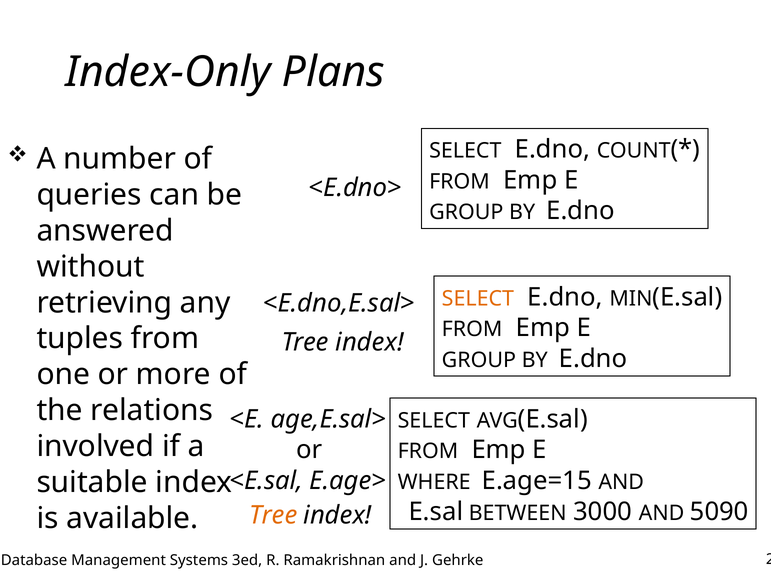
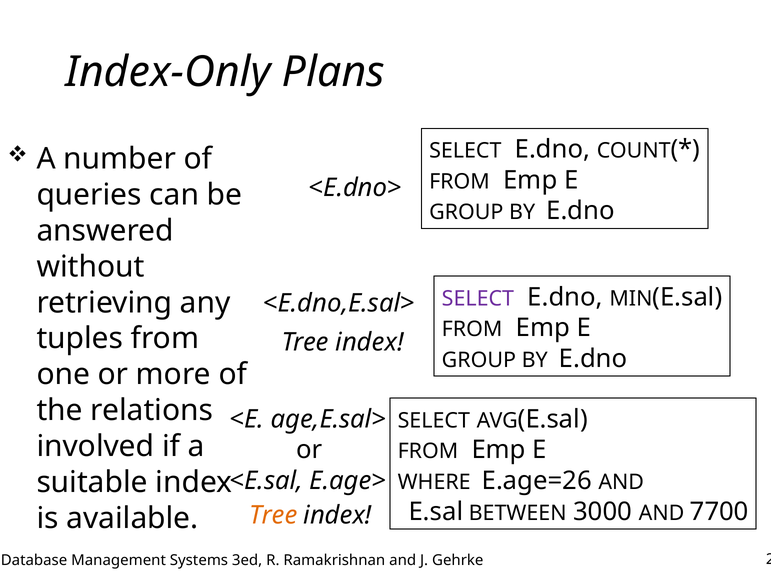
SELECT at (478, 299) colour: orange -> purple
E.age=15: E.age=15 -> E.age=26
5090: 5090 -> 7700
